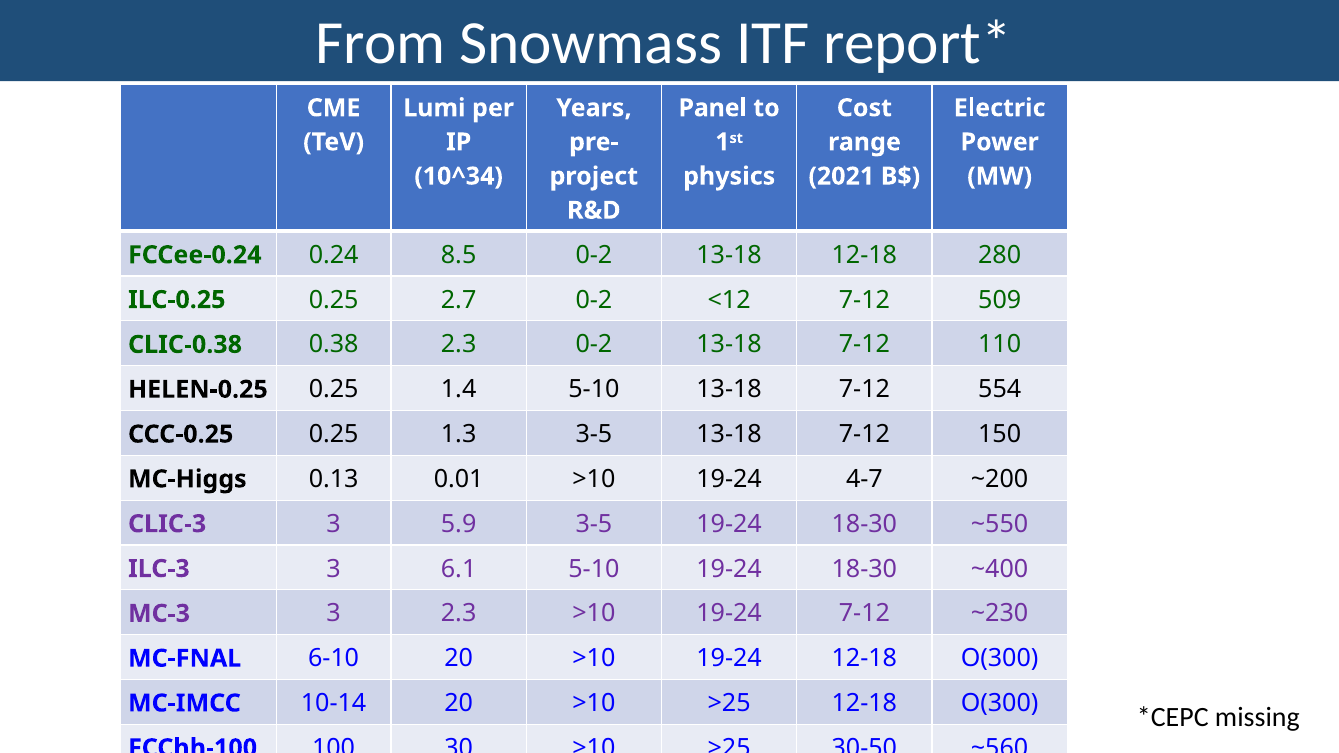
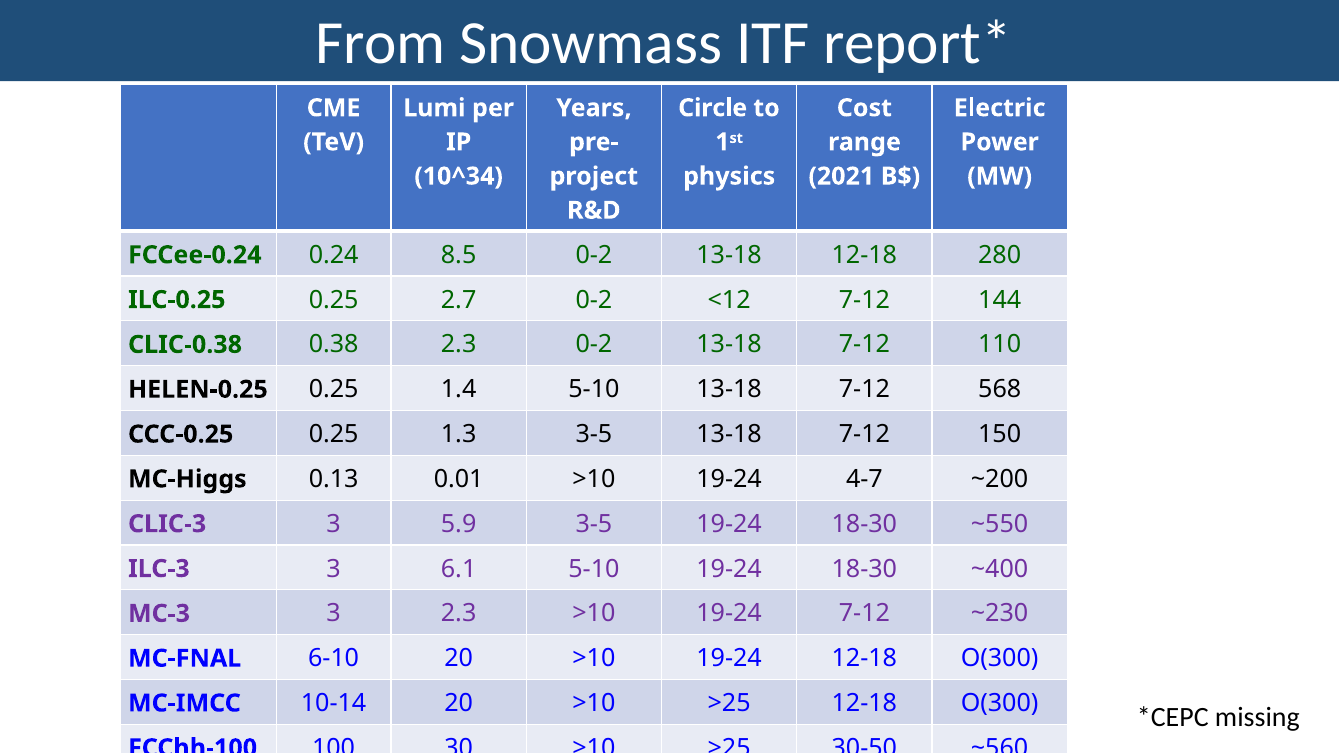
Panel at (713, 108): Panel -> Circle
509: 509 -> 144
554: 554 -> 568
